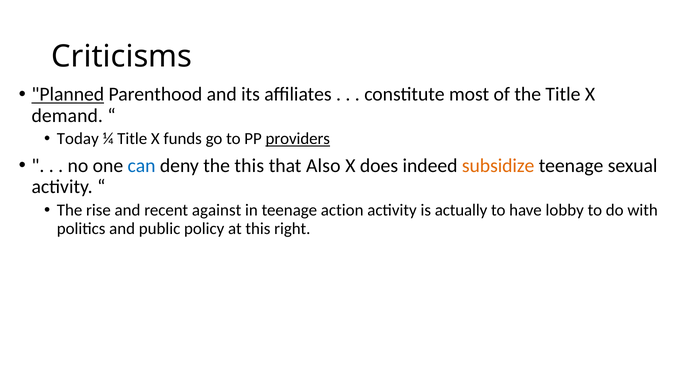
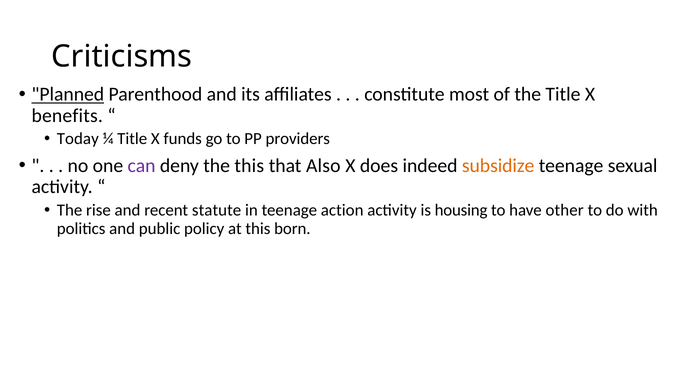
demand: demand -> benefits
providers underline: present -> none
can colour: blue -> purple
against: against -> statute
actually: actually -> housing
lobby: lobby -> other
right: right -> born
